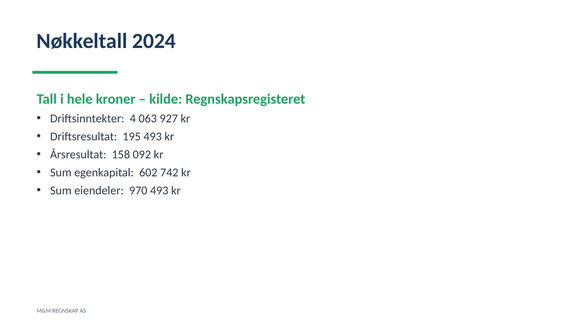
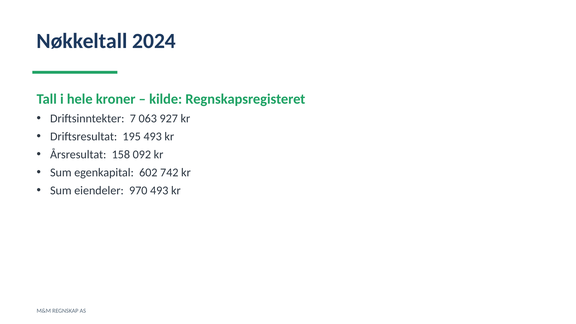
4: 4 -> 7
